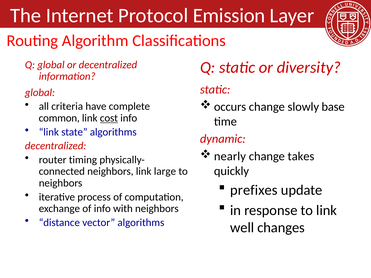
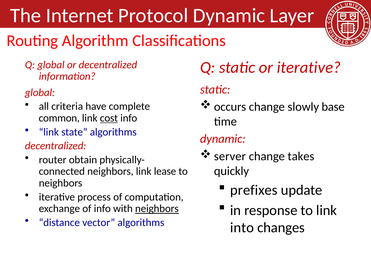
Protocol Emission: Emission -> Dynamic
or diversity: diversity -> iterative
nearly: nearly -> server
timing: timing -> obtain
large: large -> lease
neighbors at (157, 209) underline: none -> present
well: well -> into
